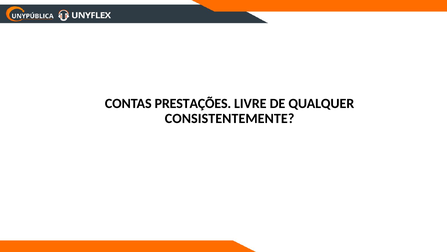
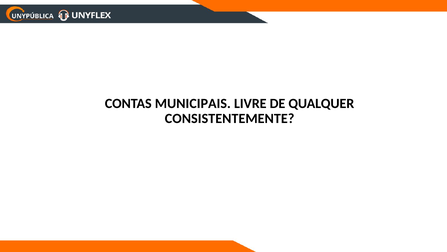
PRESTAÇÕES: PRESTAÇÕES -> MUNICIPAIS
